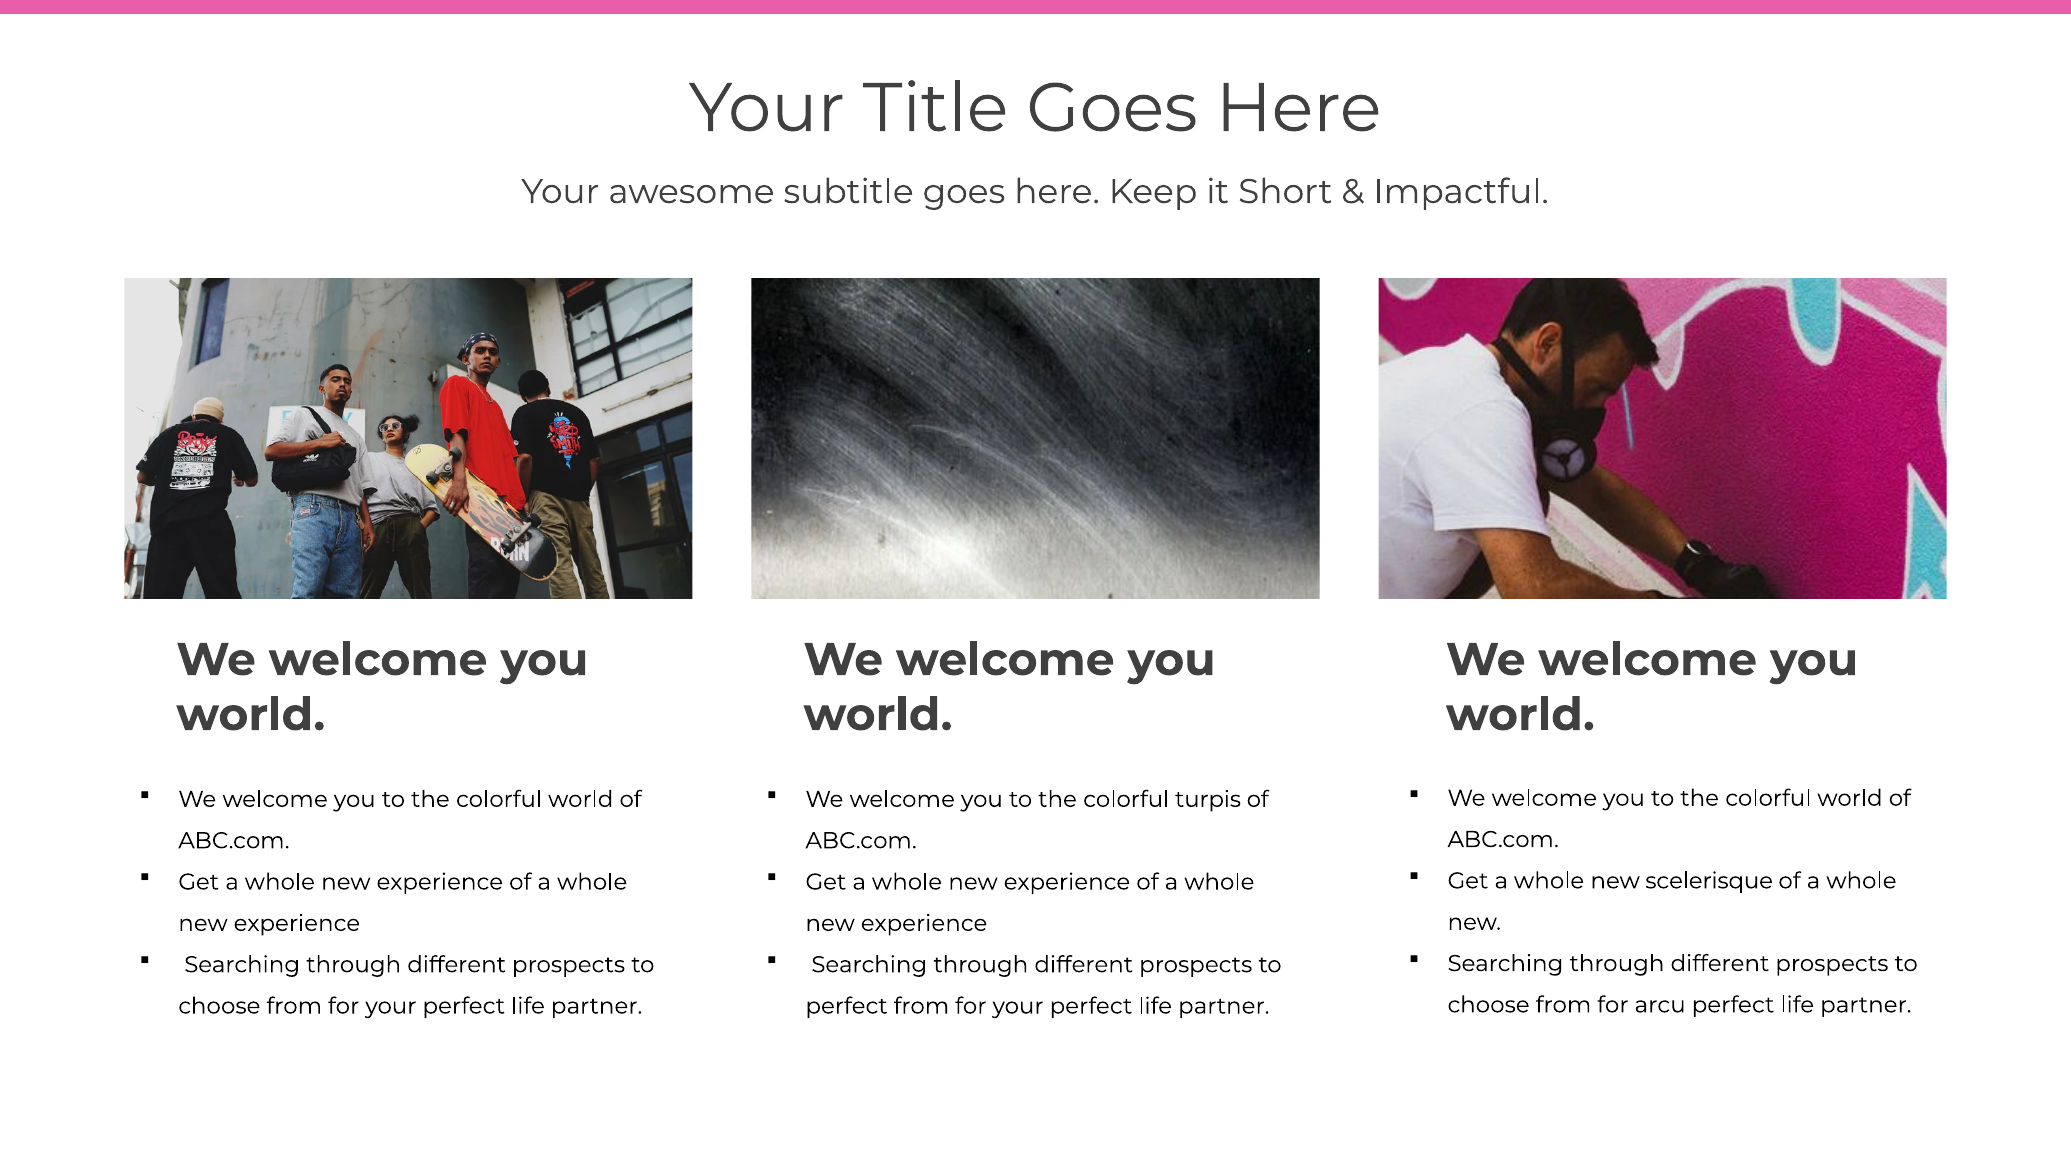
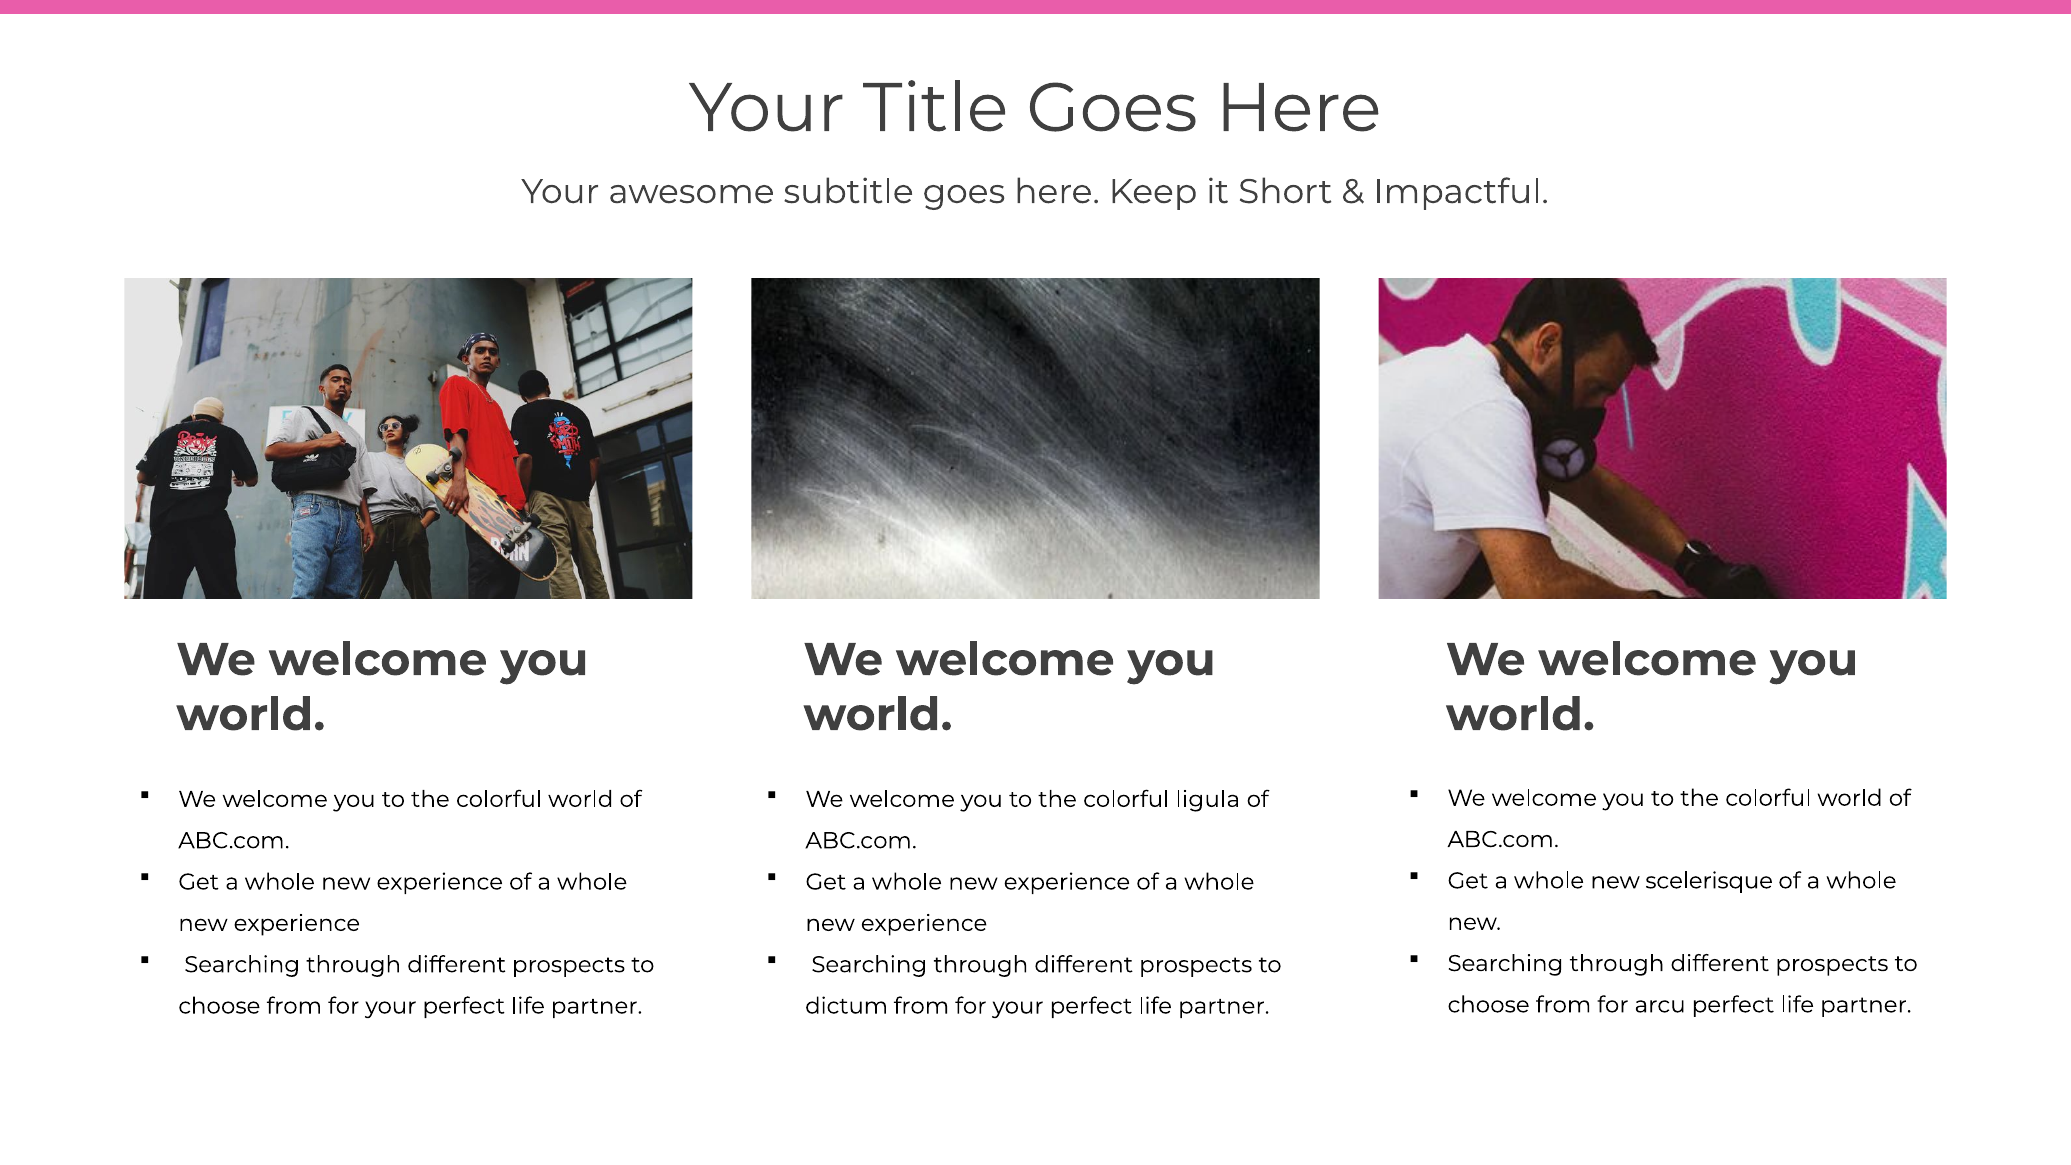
turpis: turpis -> ligula
perfect at (847, 1006): perfect -> dictum
